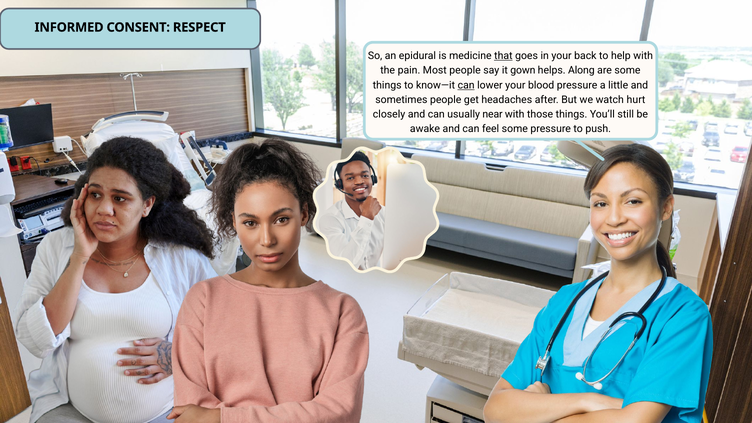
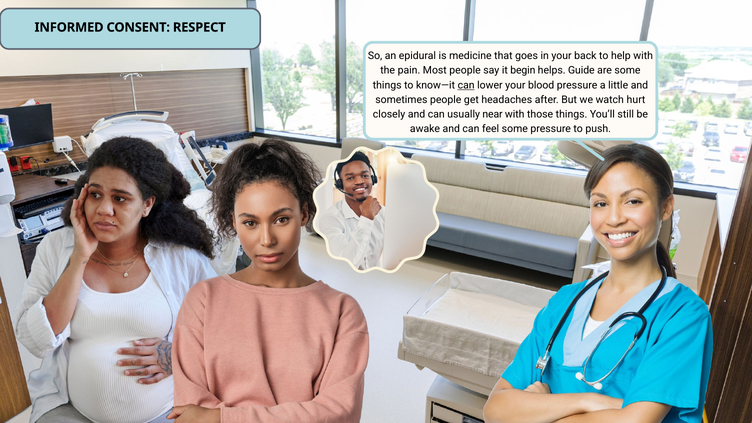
that underline: present -> none
gown: gown -> begin
Along: Along -> Guide
